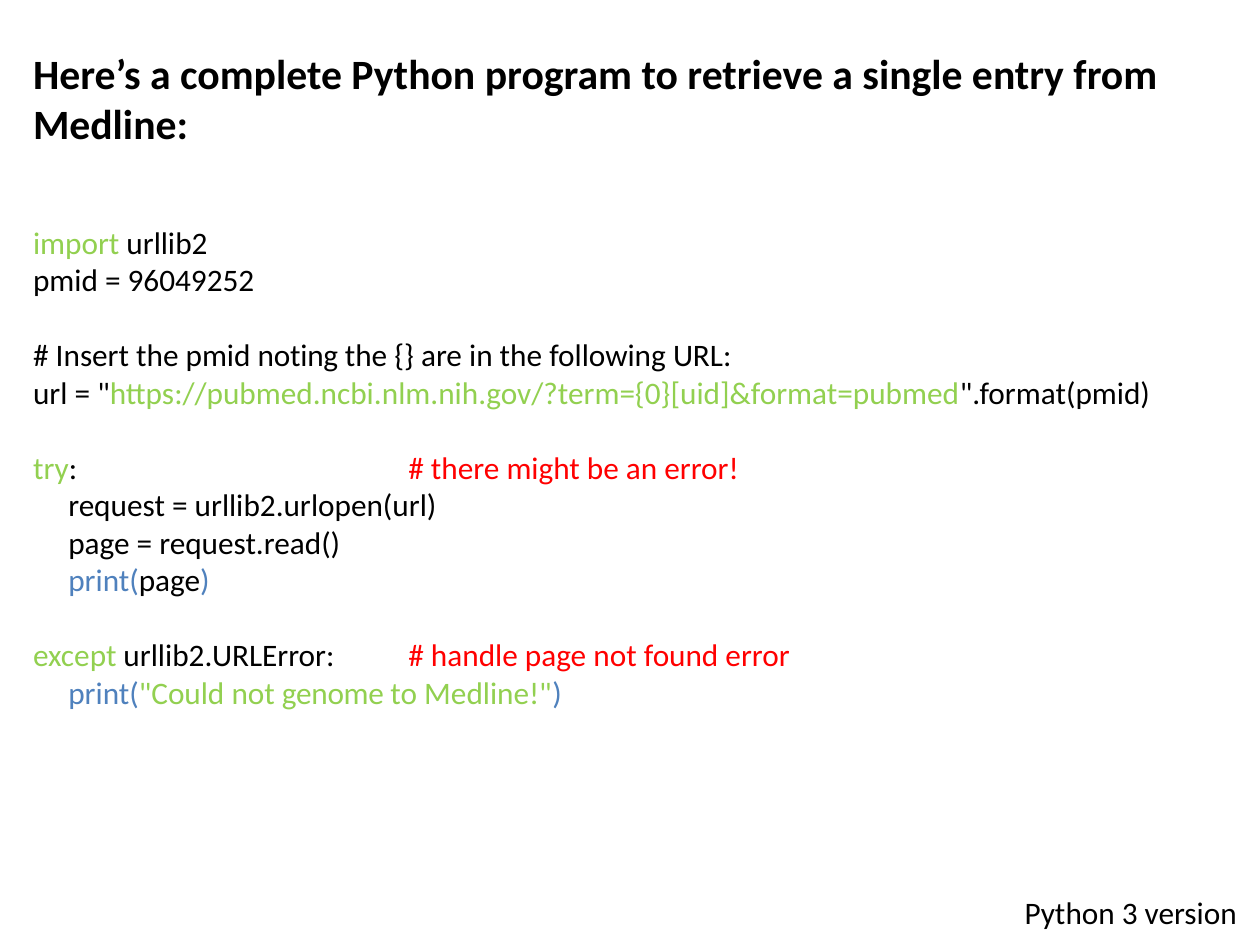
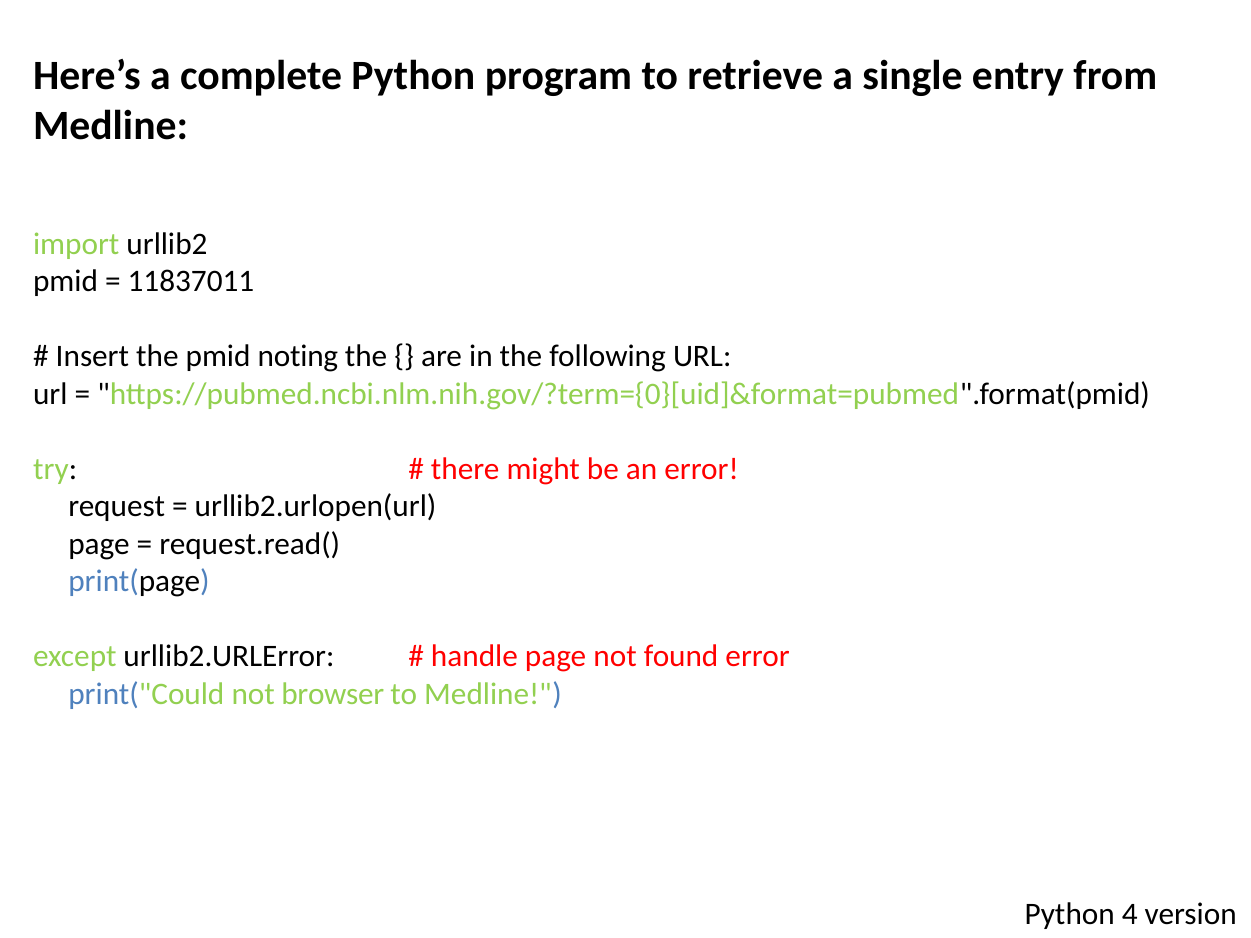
96049252: 96049252 -> 11837011
genome: genome -> browser
3: 3 -> 4
